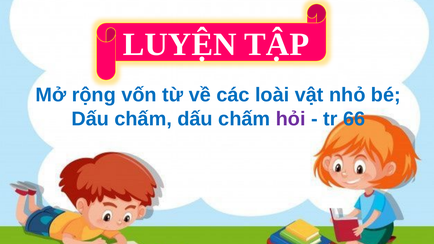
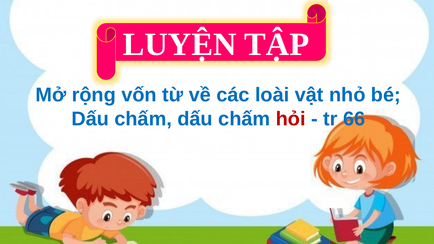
hỏi colour: purple -> red
